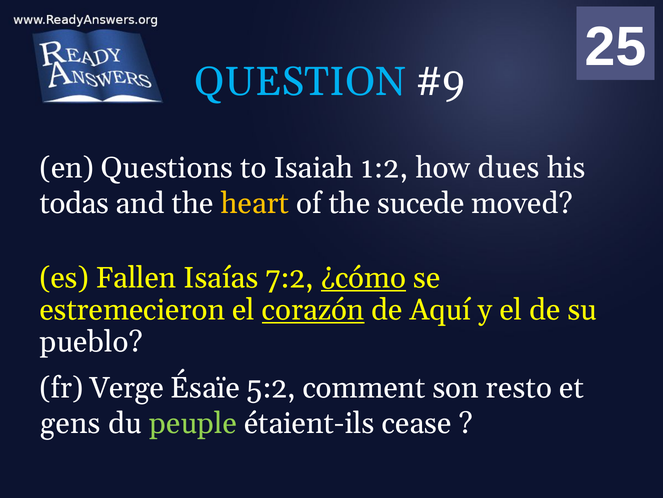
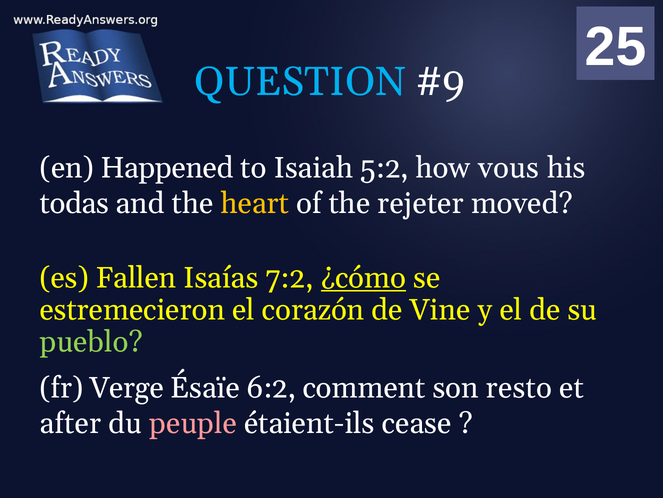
Questions: Questions -> Happened
1:2: 1:2 -> 5:2
dues: dues -> vous
sucede: sucede -> rejeter
corazón underline: present -> none
Aquí: Aquí -> Vine
pueblo colour: white -> light green
5:2: 5:2 -> 6:2
gens: gens -> after
peuple colour: light green -> pink
